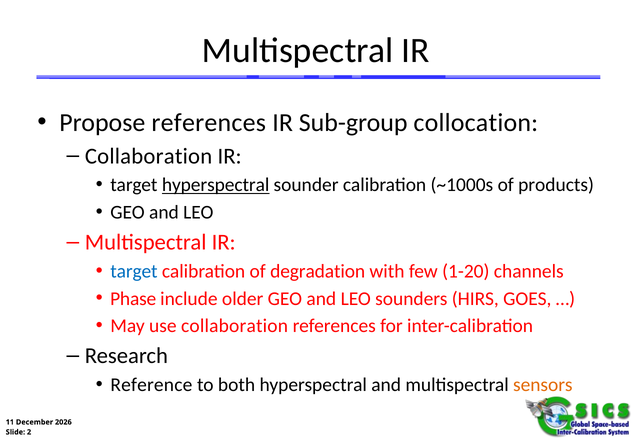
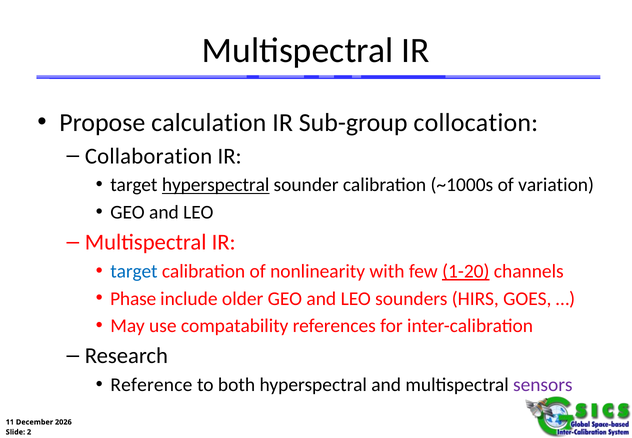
Propose references: references -> calculation
products: products -> variation
degradation: degradation -> nonlinearity
1-20 underline: none -> present
use collaboration: collaboration -> compatability
sensors colour: orange -> purple
